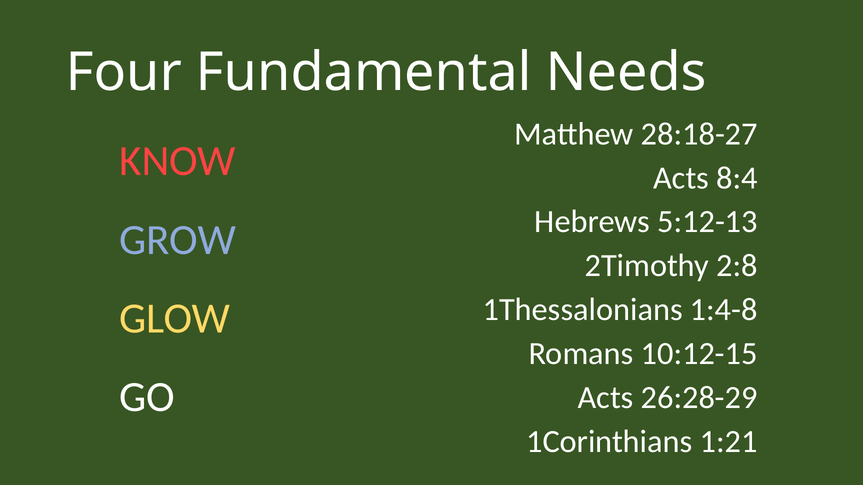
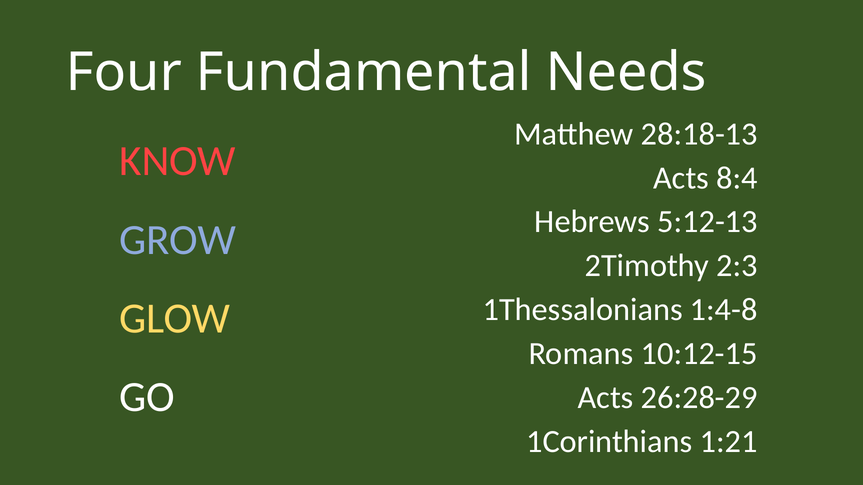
28:18-27: 28:18-27 -> 28:18-13
2:8: 2:8 -> 2:3
